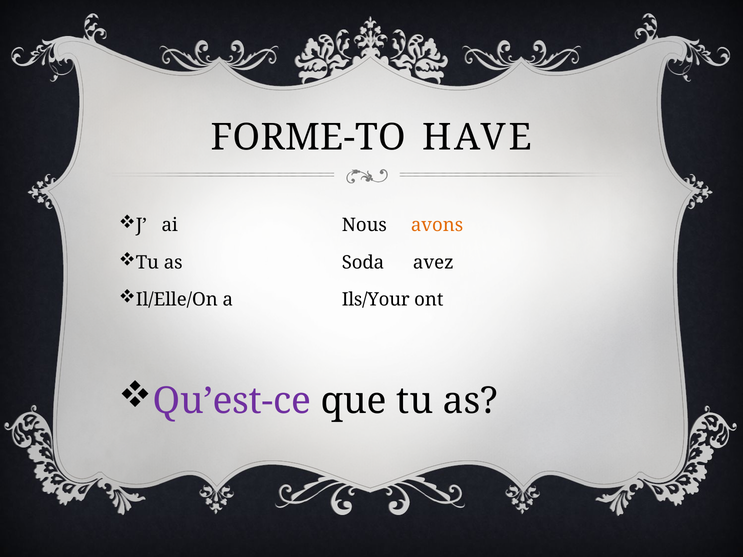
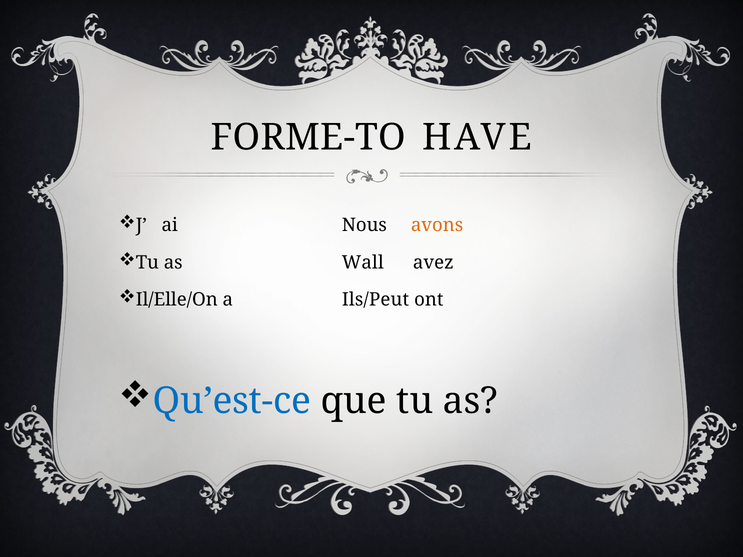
Soda: Soda -> Wall
Ils/Your: Ils/Your -> Ils/Peut
Qu’est-ce colour: purple -> blue
